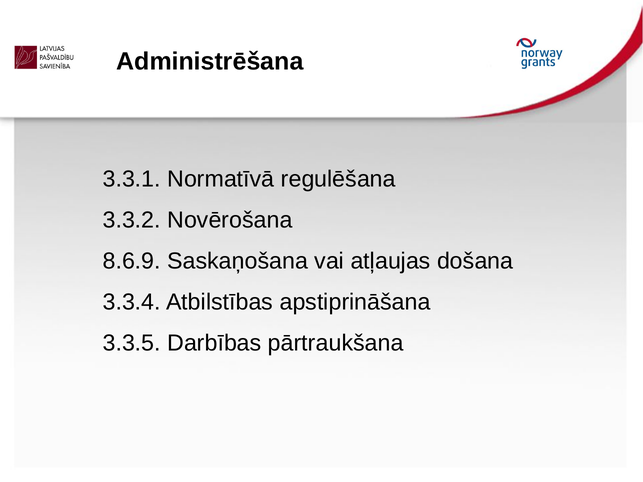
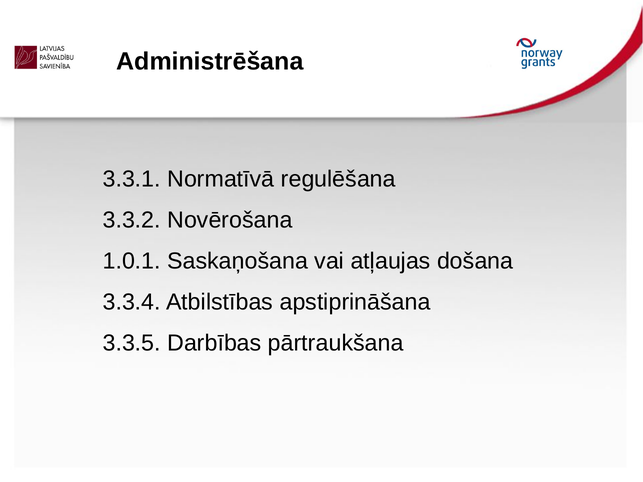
8.6.9: 8.6.9 -> 1.0.1
